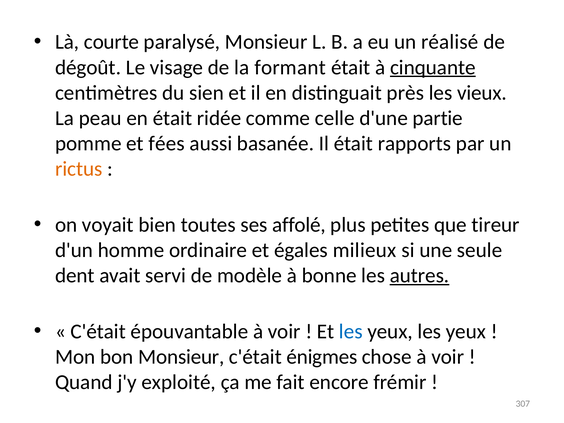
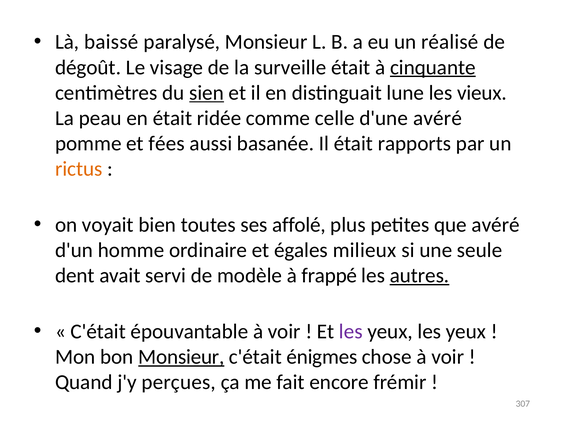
courte: courte -> baissé
formant: formant -> surveille
sien underline: none -> present
près: près -> lune
d'une partie: partie -> avéré
que tireur: tireur -> avéré
bonne: bonne -> frappé
les at (351, 331) colour: blue -> purple
Monsieur at (181, 357) underline: none -> present
exploité: exploité -> perçues
